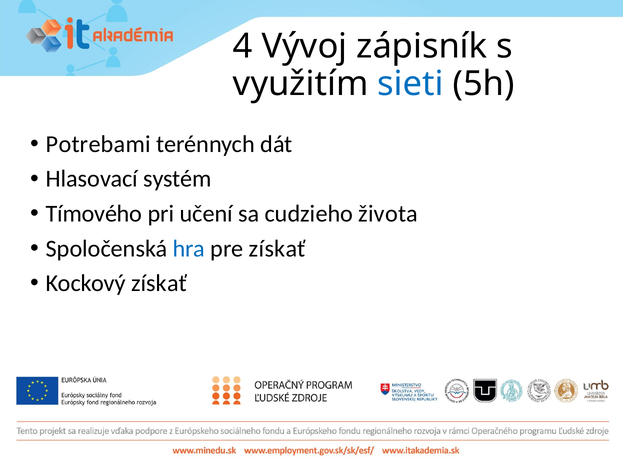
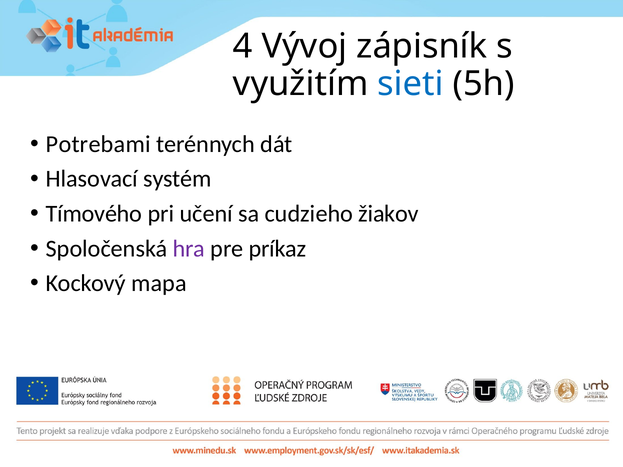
života: života -> žiakov
hra colour: blue -> purple
pre získať: získať -> príkaz
Kockový získať: získať -> mapa
